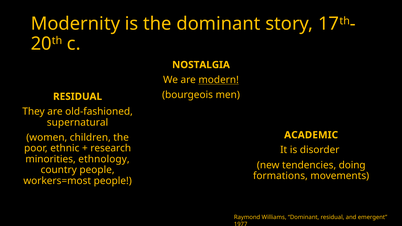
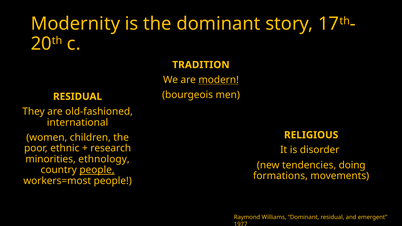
NOSTALGIA: NOSTALGIA -> TRADITION
supernatural: supernatural -> international
ACADEMIC: ACADEMIC -> RELIGIOUS
people at (97, 170) underline: none -> present
